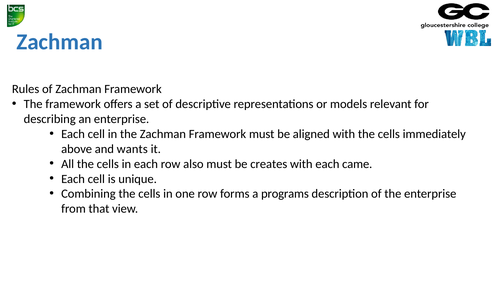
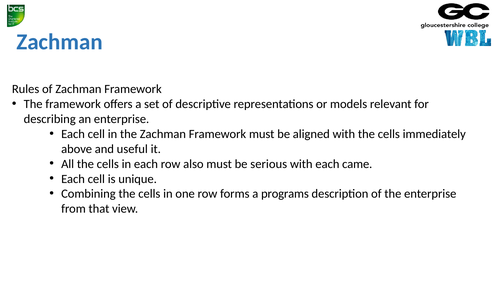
wants: wants -> useful
creates: creates -> serious
